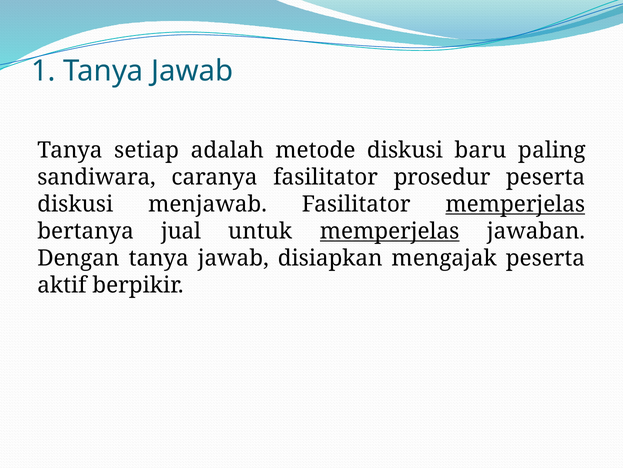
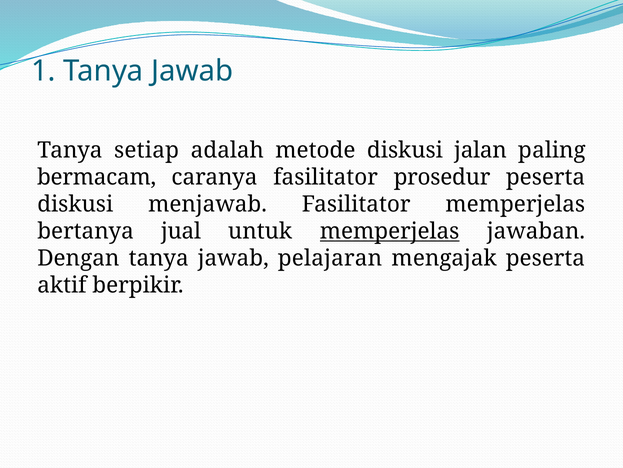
baru: baru -> jalan
sandiwara: sandiwara -> bermacam
memperjelas at (515, 204) underline: present -> none
disiapkan: disiapkan -> pelajaran
